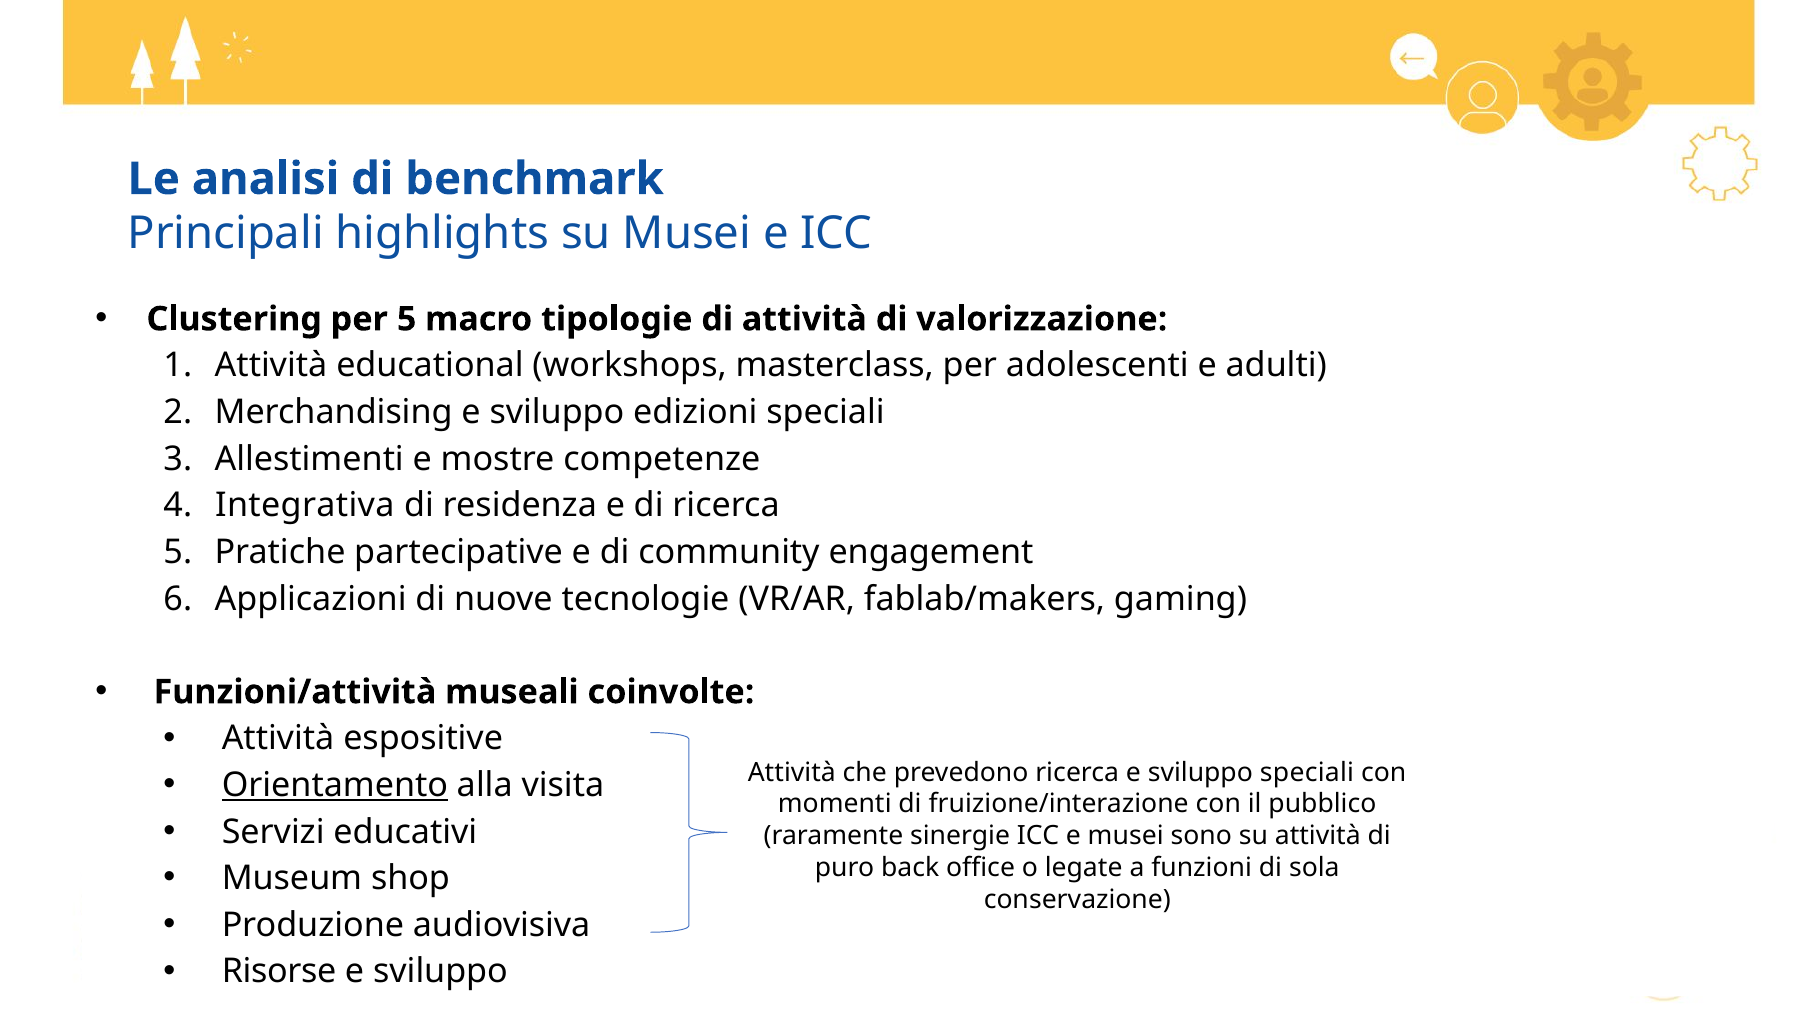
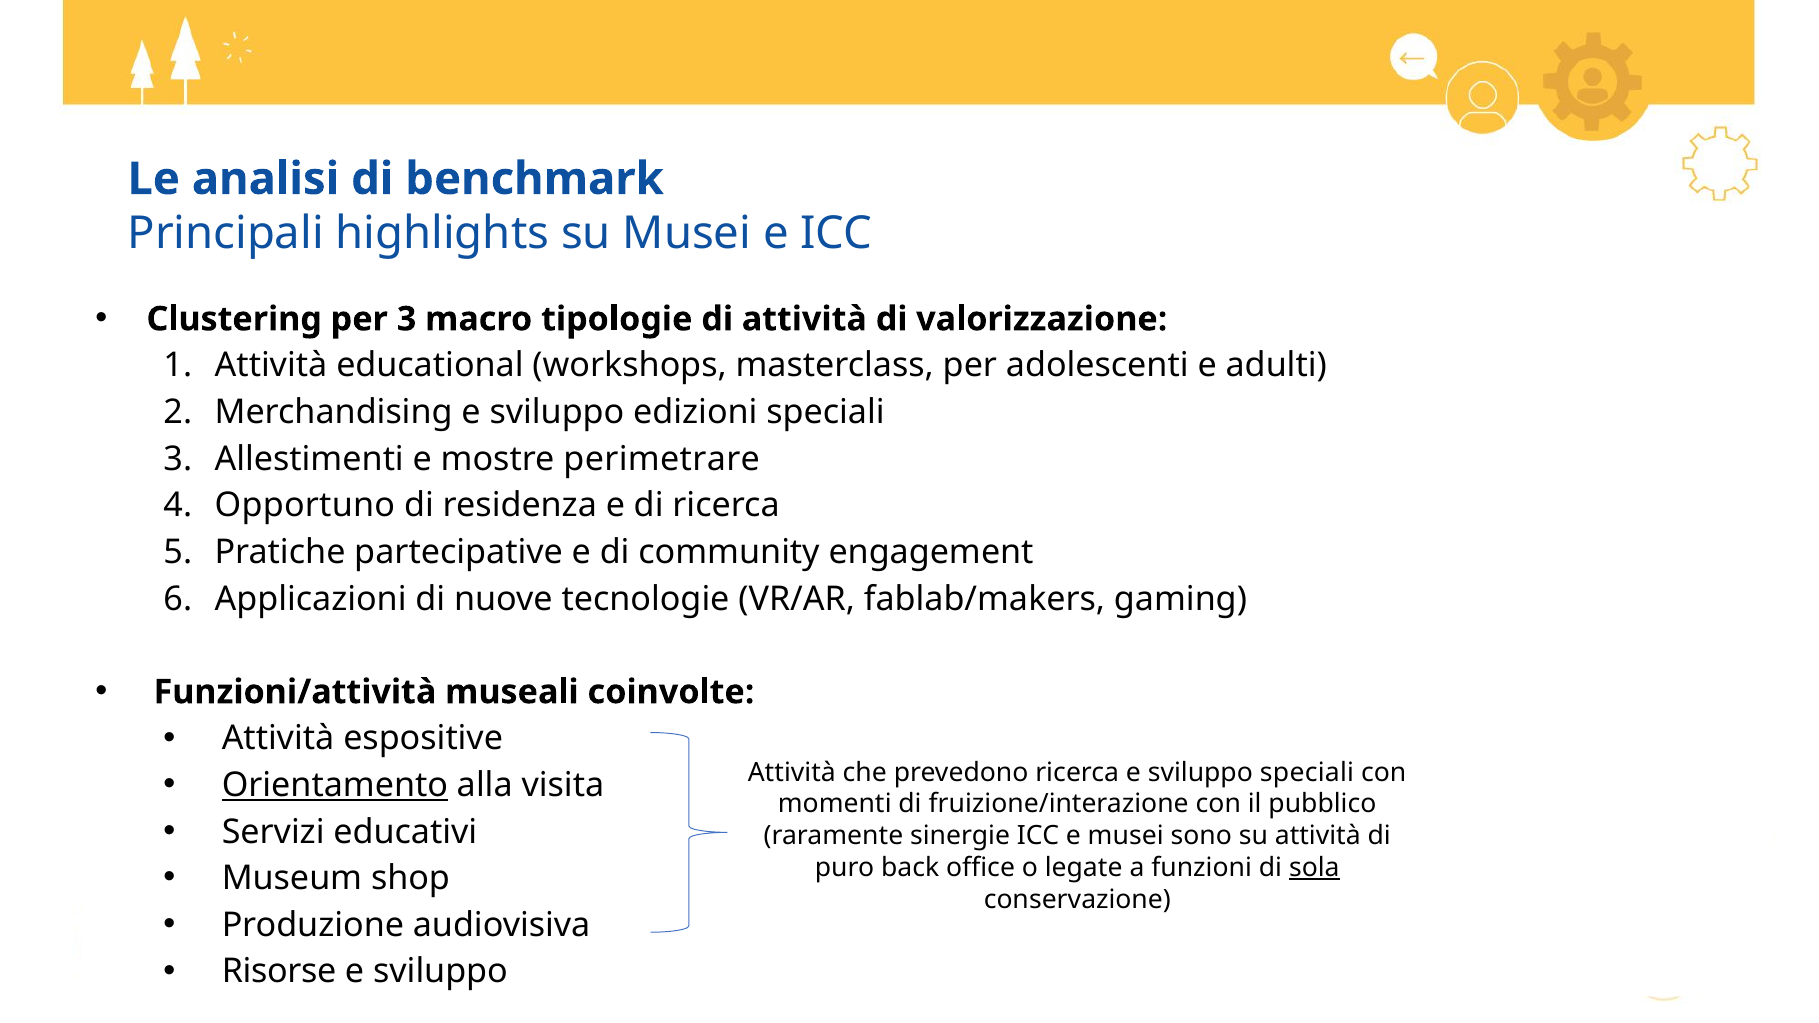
per 5: 5 -> 3
competenze: competenze -> perimetrare
Integrativa: Integrativa -> Opportuno
sola underline: none -> present
